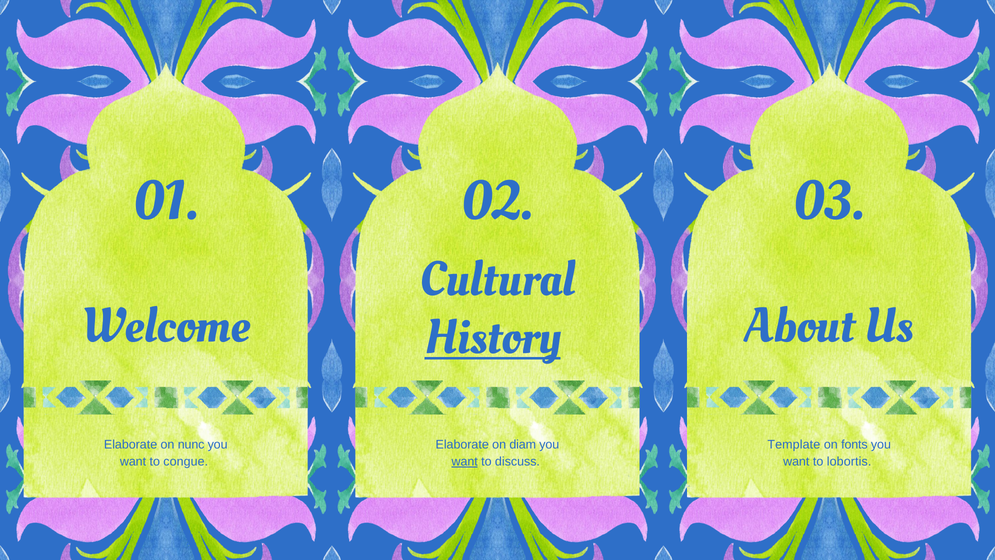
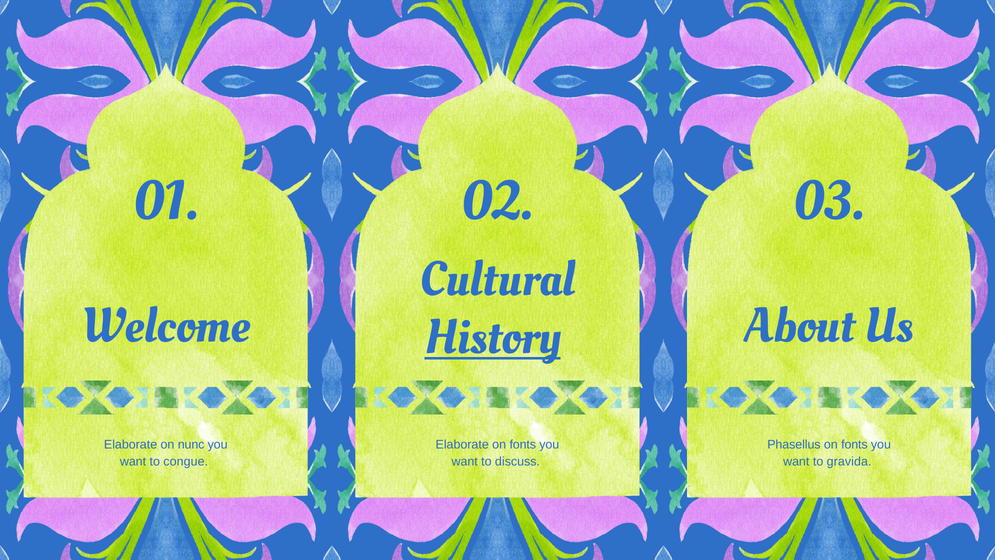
Elaborate on diam: diam -> fonts
Template: Template -> Phasellus
want at (465, 461) underline: present -> none
lobortis: lobortis -> gravida
